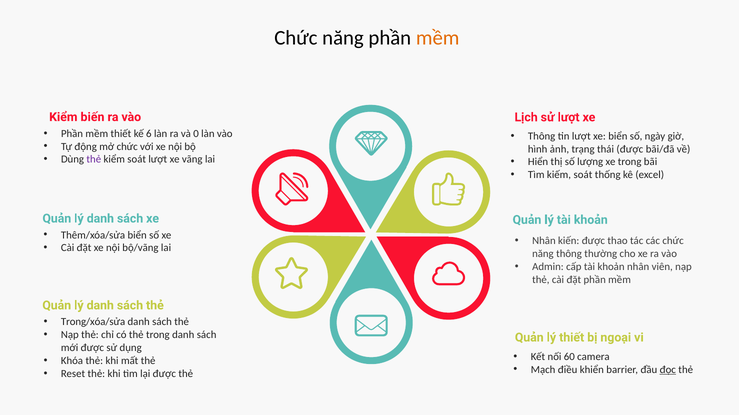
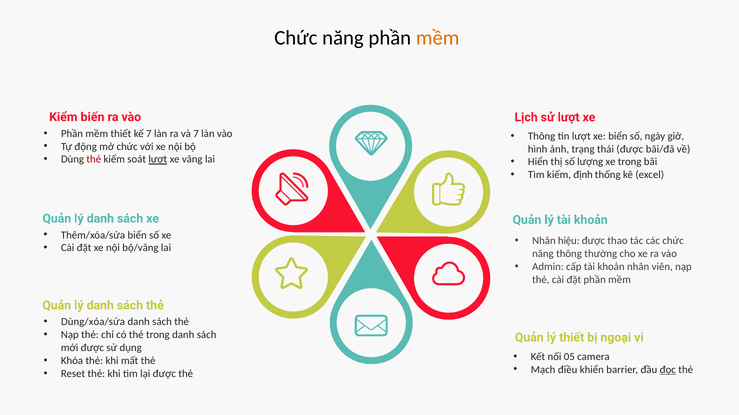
kế 6: 6 -> 7
và 0: 0 -> 7
thẻ at (94, 160) colour: purple -> red
lượt at (158, 160) underline: none -> present
kiếm soát: soát -> định
kiến: kiến -> hiệu
Trong/xóa/sửa: Trong/xóa/sửa -> Dùng/xóa/sửa
60: 60 -> 05
